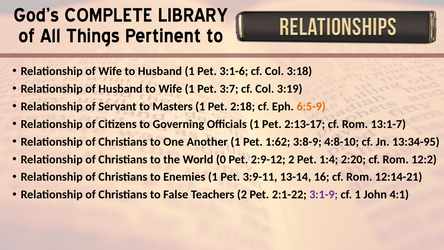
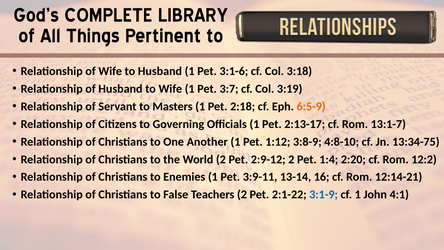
1:62: 1:62 -> 1:12
13:34-95: 13:34-95 -> 13:34-75
World 0: 0 -> 2
3:1-9 colour: purple -> blue
